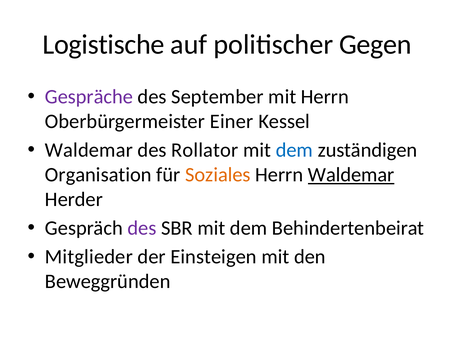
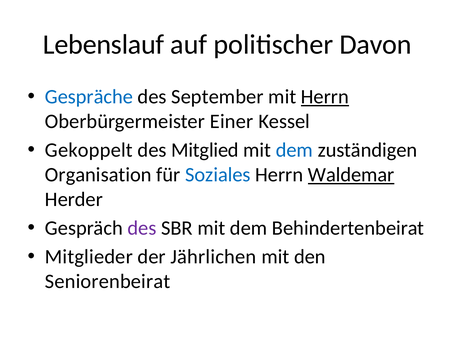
Logistische: Logistische -> Lebenslauf
Gegen: Gegen -> Davon
Gespräche colour: purple -> blue
Herrn at (325, 97) underline: none -> present
Waldemar at (89, 150): Waldemar -> Gekoppelt
Rollator: Rollator -> Mitglied
Soziales colour: orange -> blue
Einsteigen: Einsteigen -> Jährlichen
Beweggründen: Beweggründen -> Seniorenbeirat
